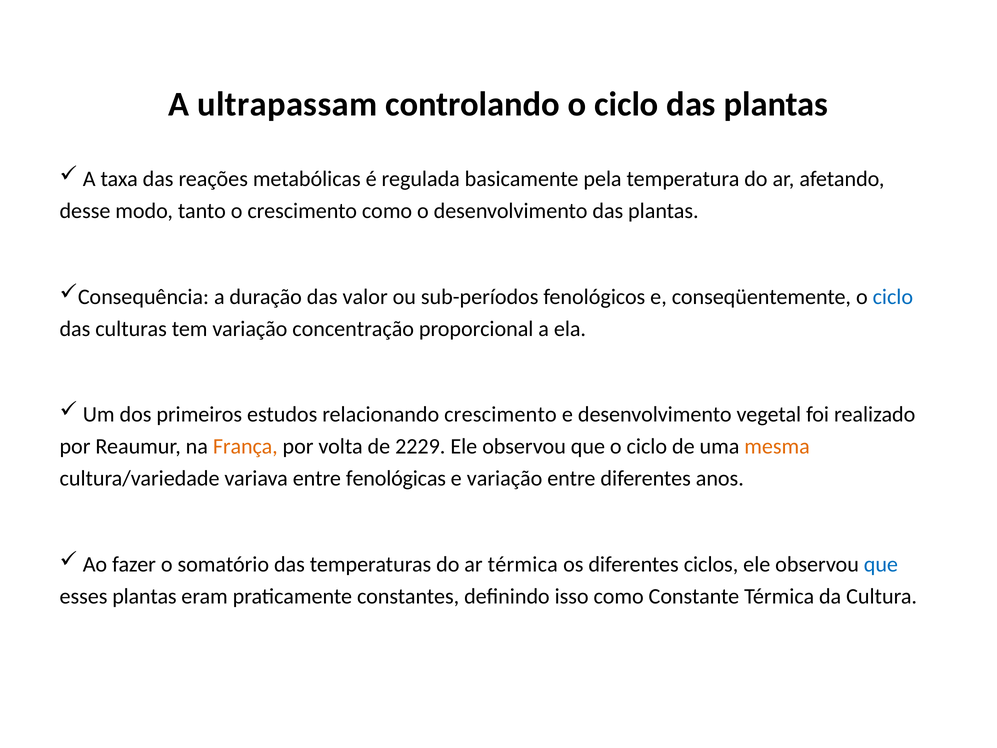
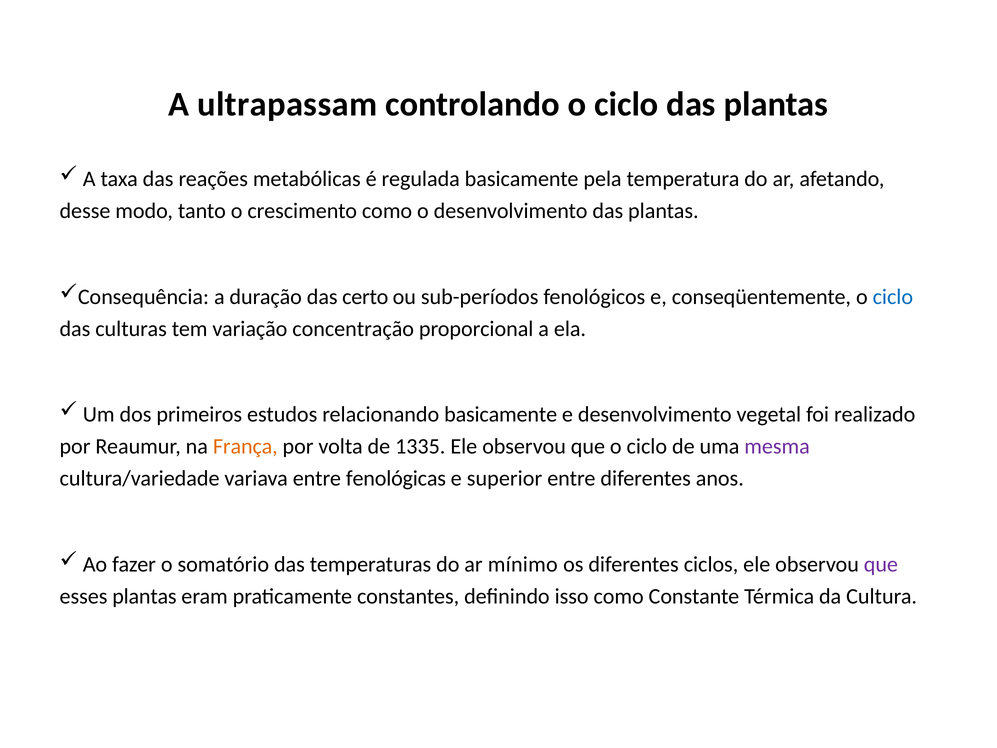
valor: valor -> certo
relacionando crescimento: crescimento -> basicamente
2229: 2229 -> 1335
mesma colour: orange -> purple
e variação: variação -> superior
ar térmica: térmica -> mínimo
que at (881, 564) colour: blue -> purple
